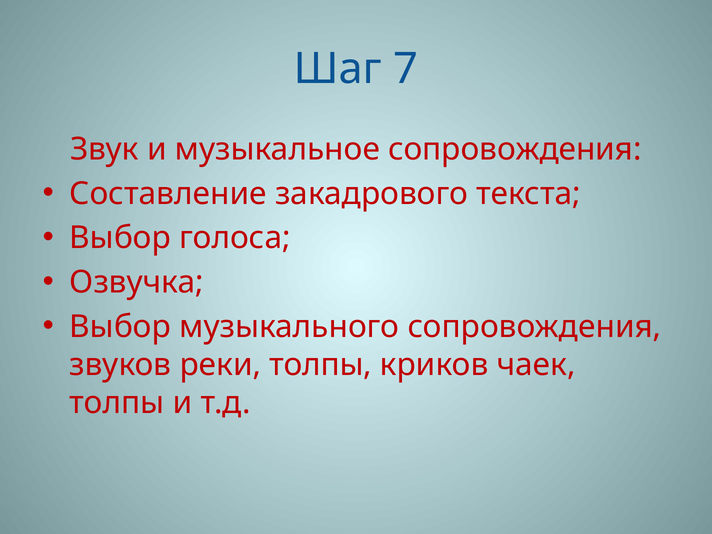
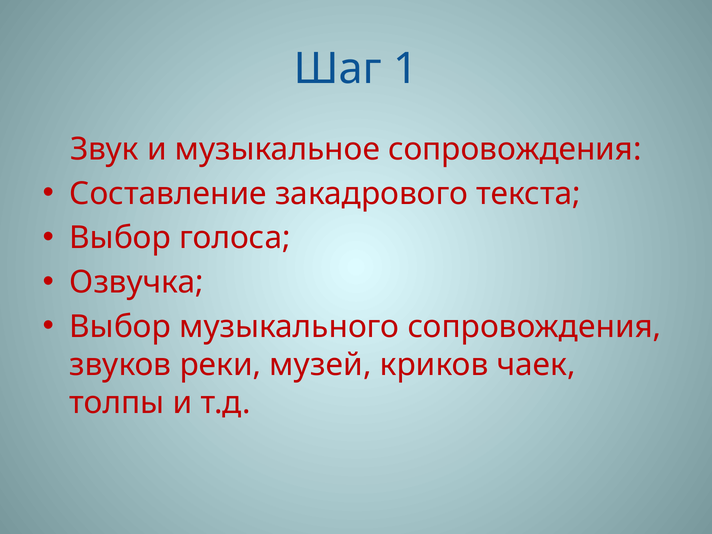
7: 7 -> 1
реки толпы: толпы -> музей
